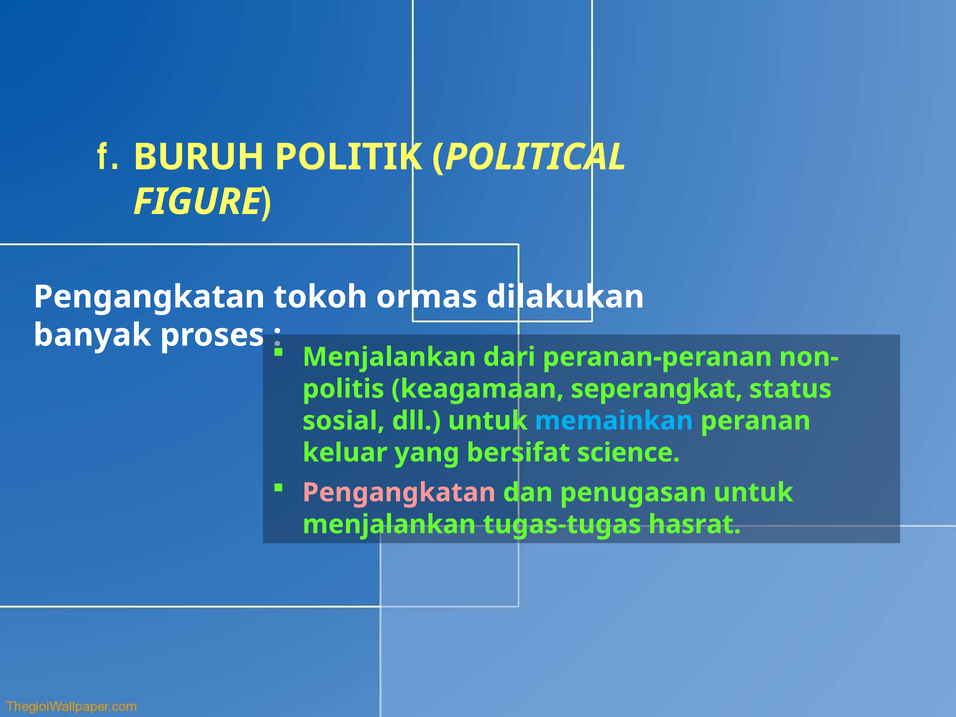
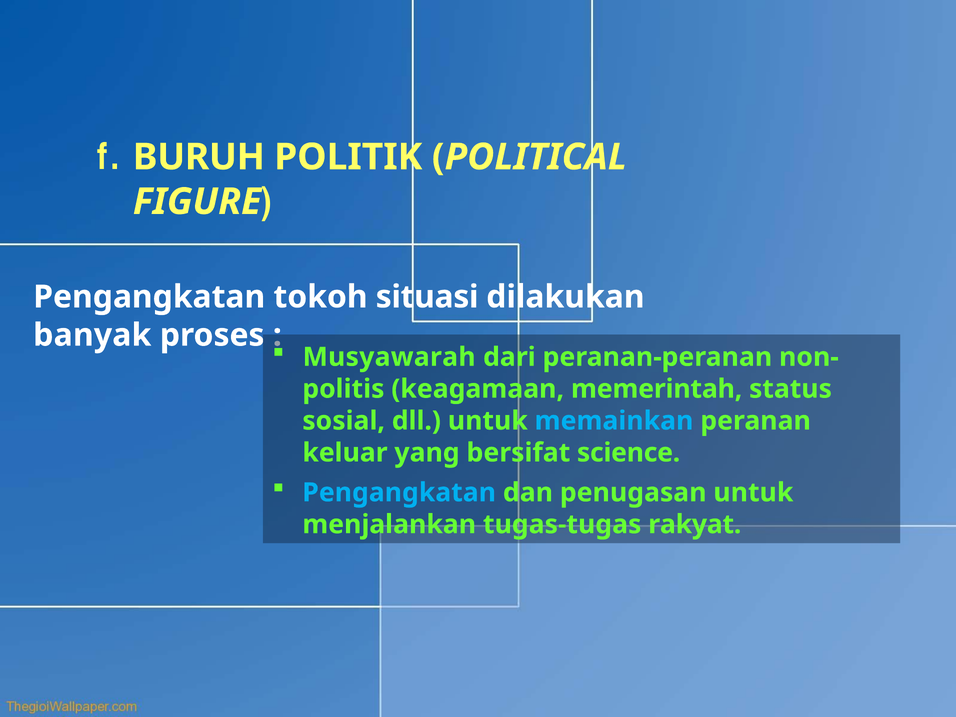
ormas: ormas -> situasi
Menjalankan at (389, 357): Menjalankan -> Musyawarah
seperangkat: seperangkat -> memerintah
Pengangkatan at (399, 493) colour: pink -> light blue
hasrat: hasrat -> rakyat
